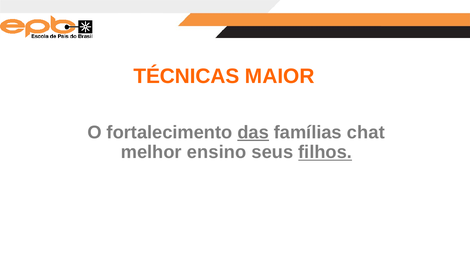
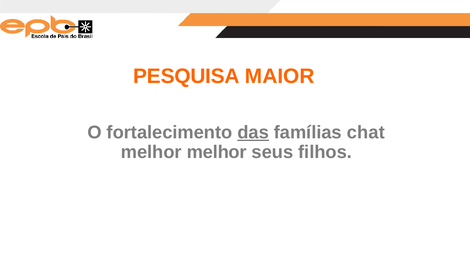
TÉCNICAS: TÉCNICAS -> PESQUISA
melhor ensino: ensino -> melhor
filhos underline: present -> none
